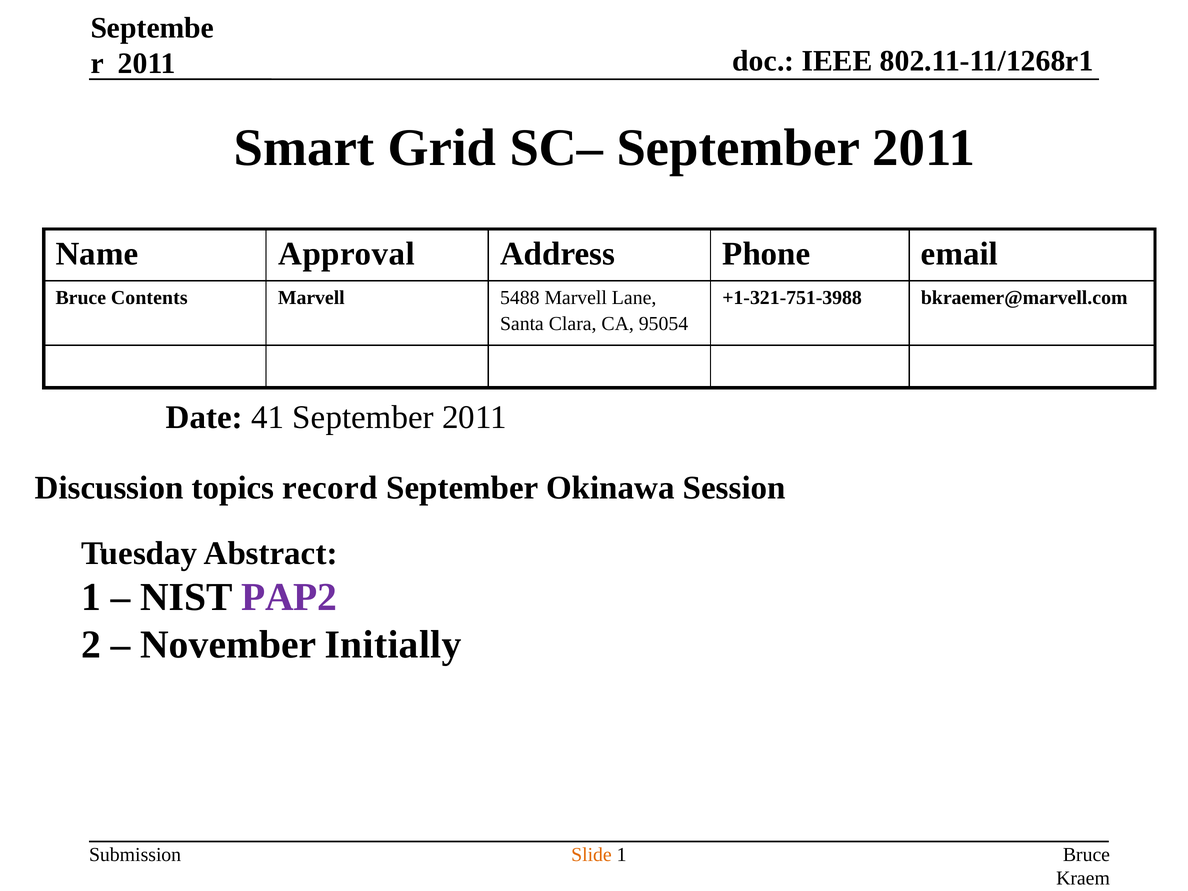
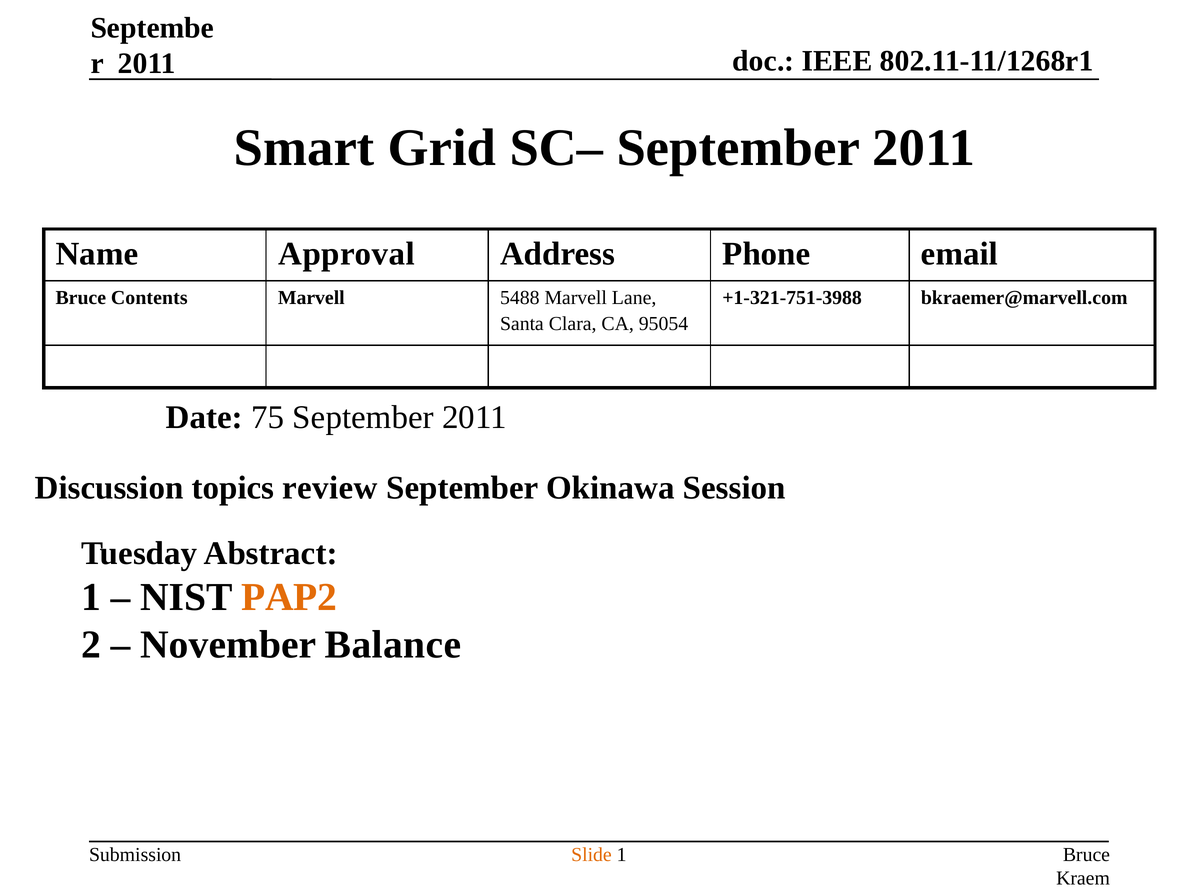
41: 41 -> 75
record: record -> review
PAP2 colour: purple -> orange
Initially: Initially -> Balance
